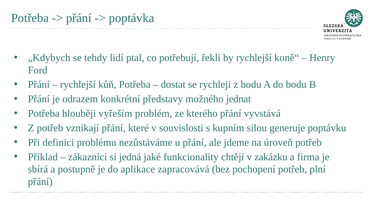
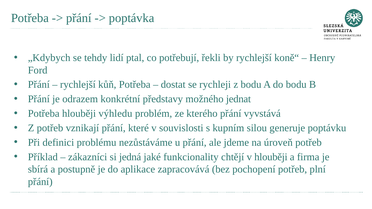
vyřeším: vyřeším -> výhledu
v zakázku: zakázku -> hlouběji
